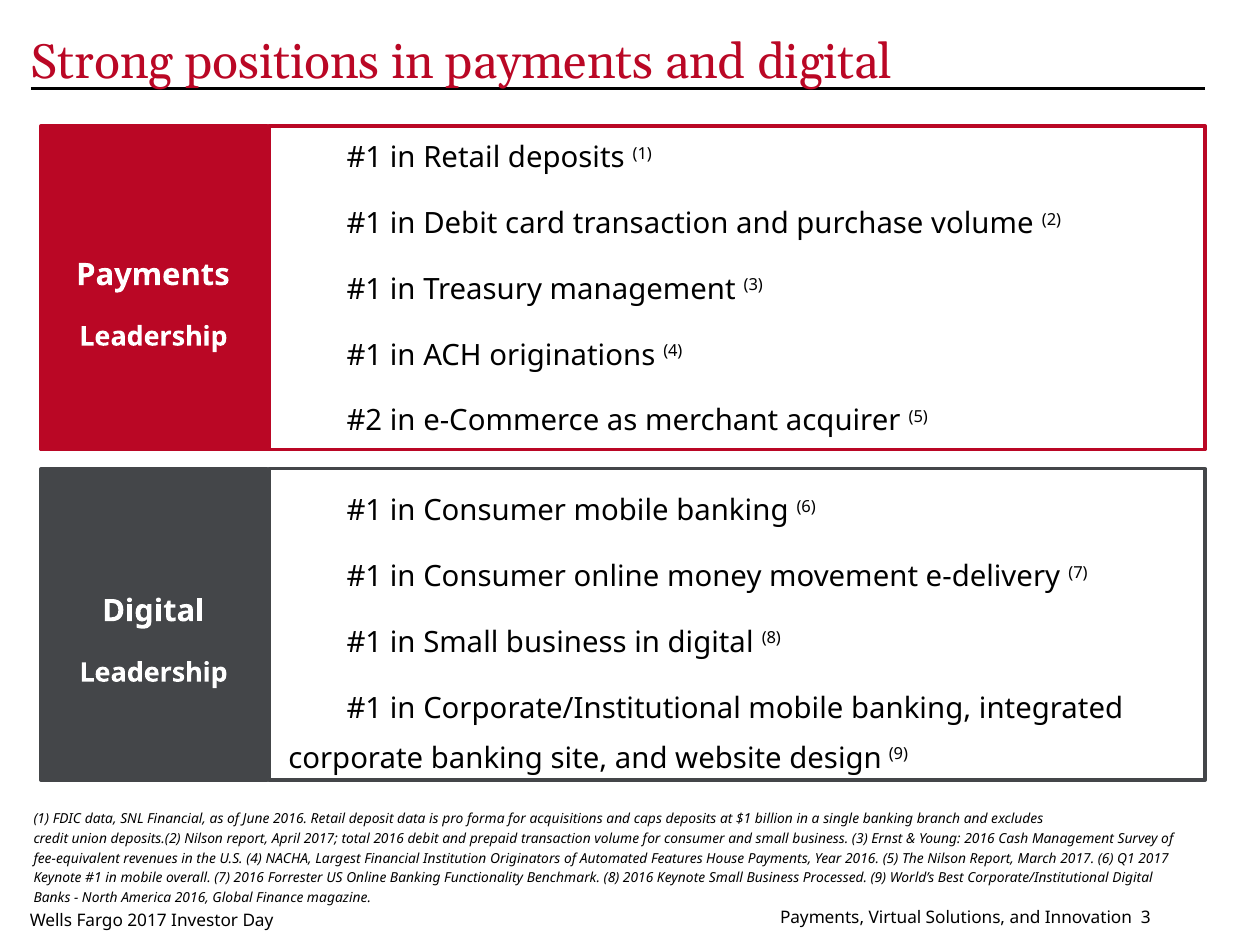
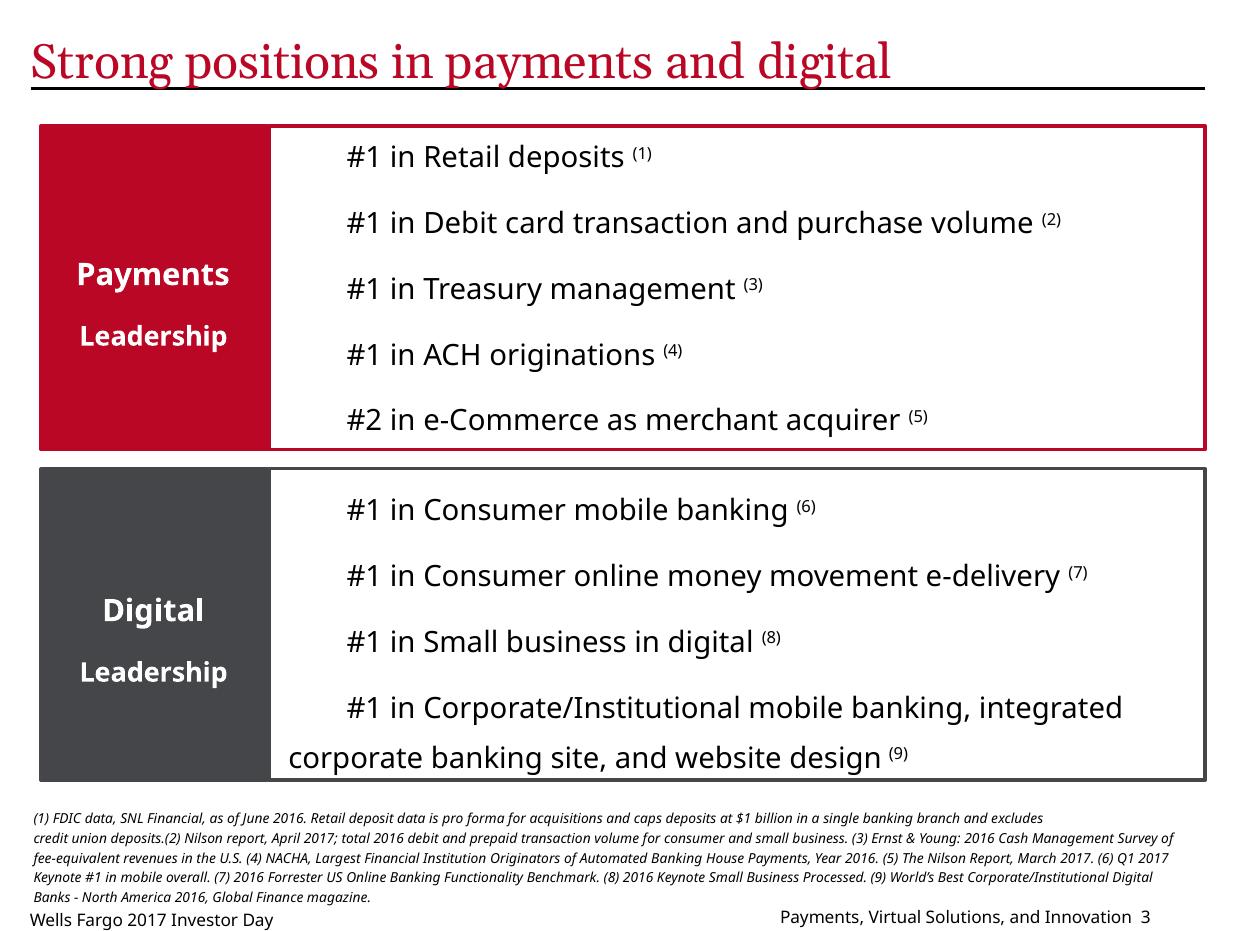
Automated Features: Features -> Banking
